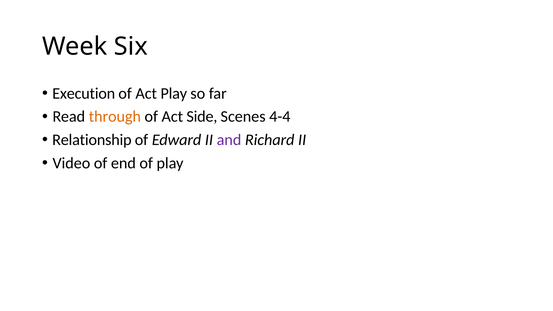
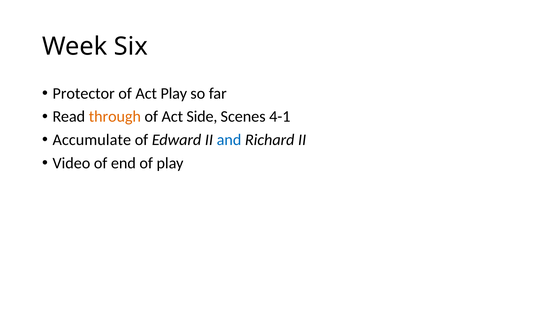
Execution: Execution -> Protector
4-4: 4-4 -> 4-1
Relationship: Relationship -> Accumulate
and colour: purple -> blue
